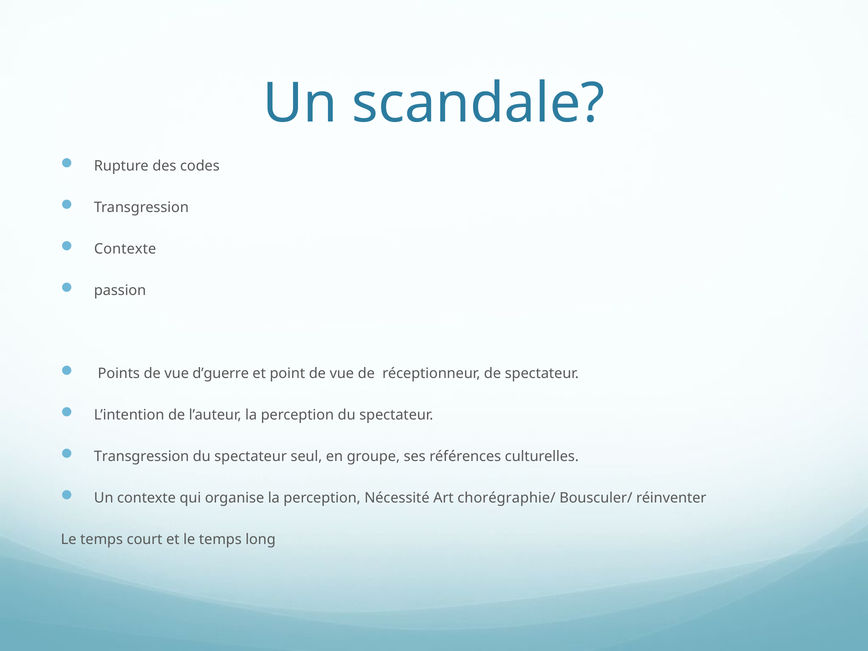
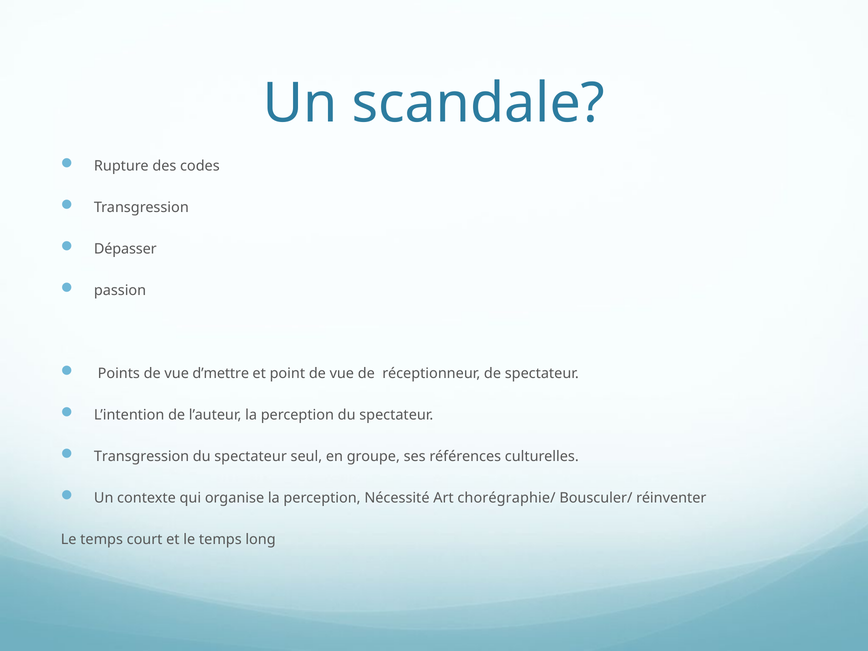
Contexte at (125, 249): Contexte -> Dépasser
d’guerre: d’guerre -> d’mettre
